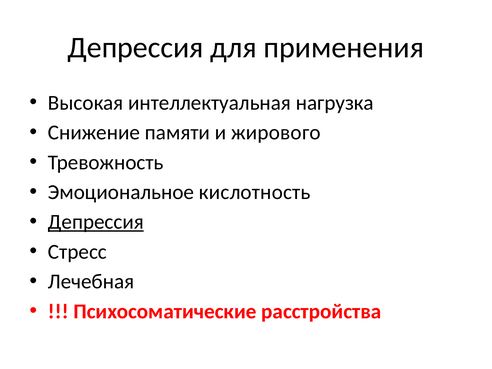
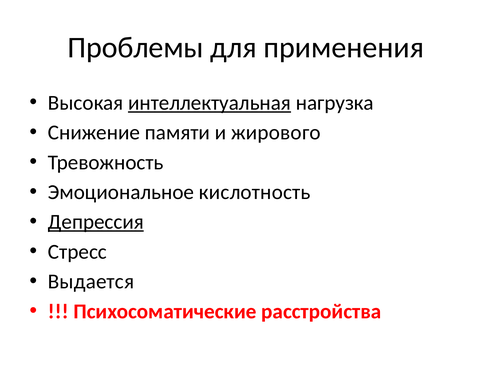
Депрессия at (136, 48): Депрессия -> Проблемы
интеллектуальная underline: none -> present
Лечебная: Лечебная -> Выдается
